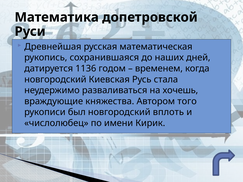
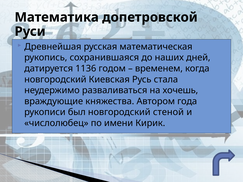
того: того -> года
вплоть: вплоть -> стеной
